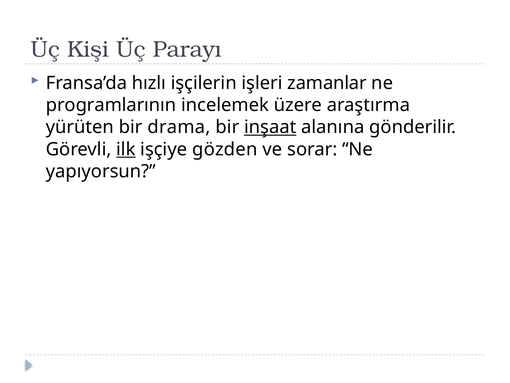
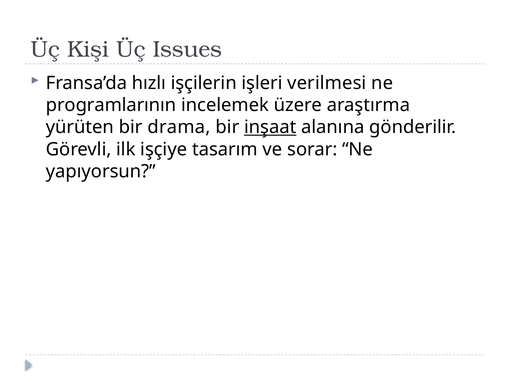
Parayı: Parayı -> Issues
zamanlar: zamanlar -> verilmesi
ilk underline: present -> none
gözden: gözden -> tasarım
